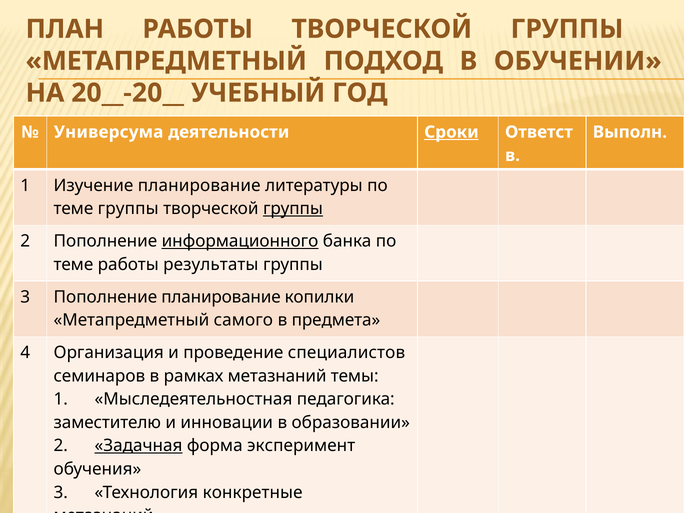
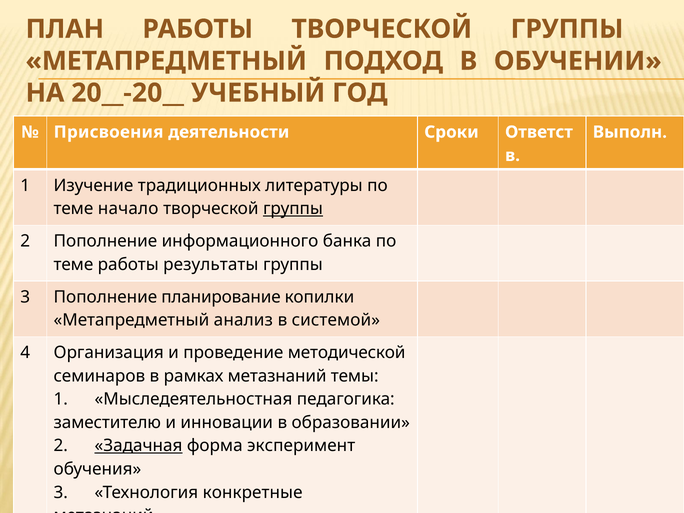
Универсума: Универсума -> Присвоения
Сроки underline: present -> none
Изучение планирование: планирование -> традиционных
теме группы: группы -> начало
информационного underline: present -> none
самого: самого -> анализ
предмета: предмета -> системой
специалистов: специалистов -> методической
